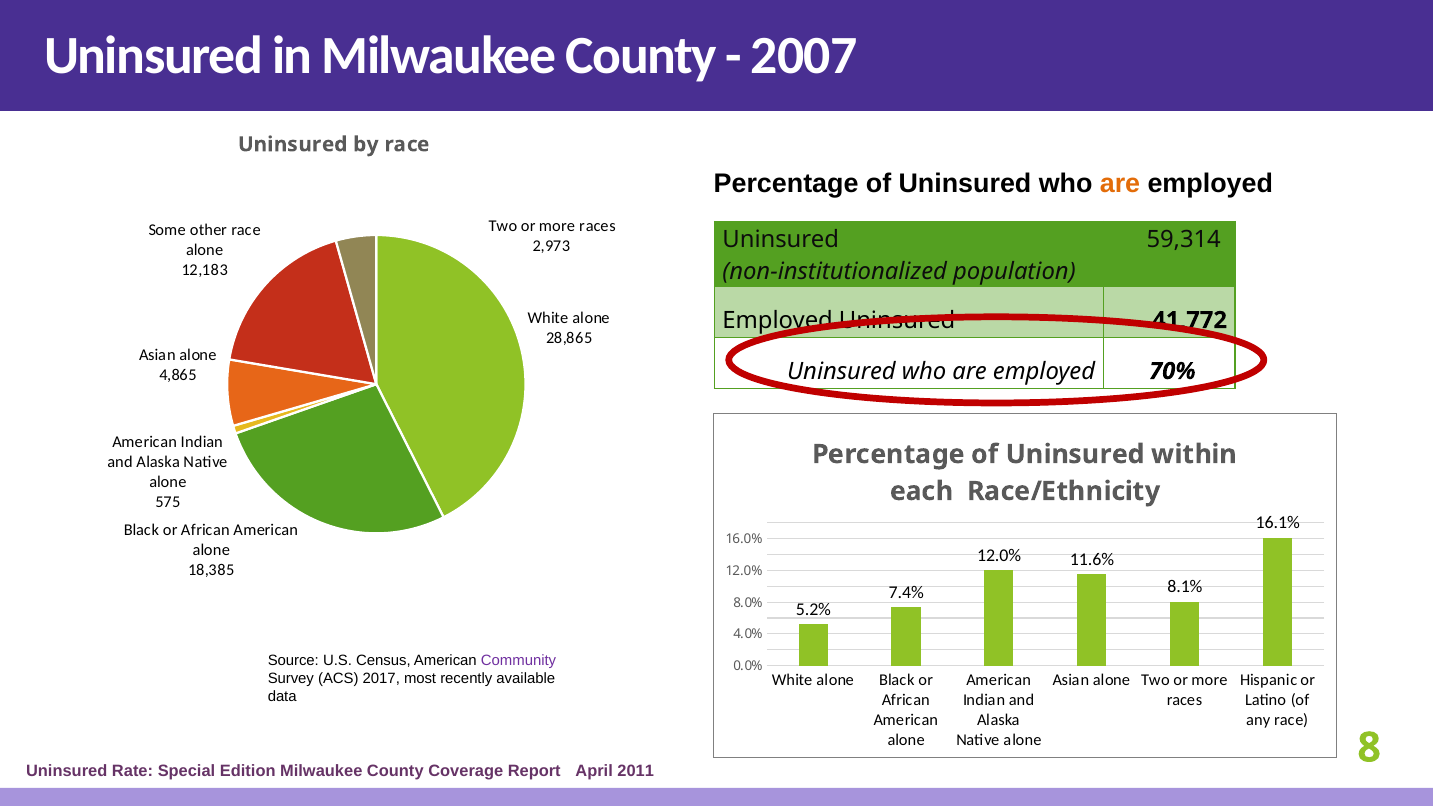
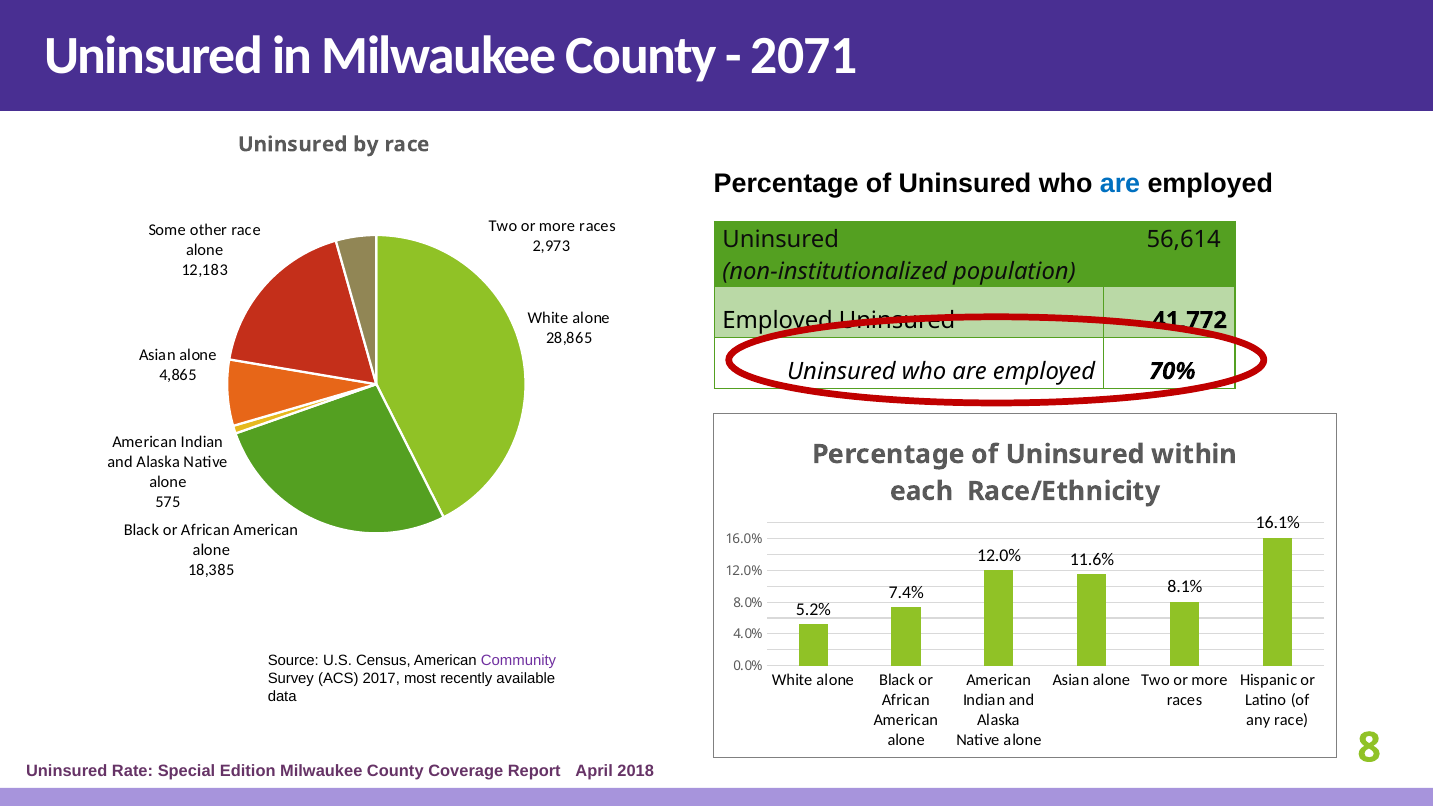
2007: 2007 -> 2071
are at (1120, 184) colour: orange -> blue
59,314: 59,314 -> 56,614
2011: 2011 -> 2018
